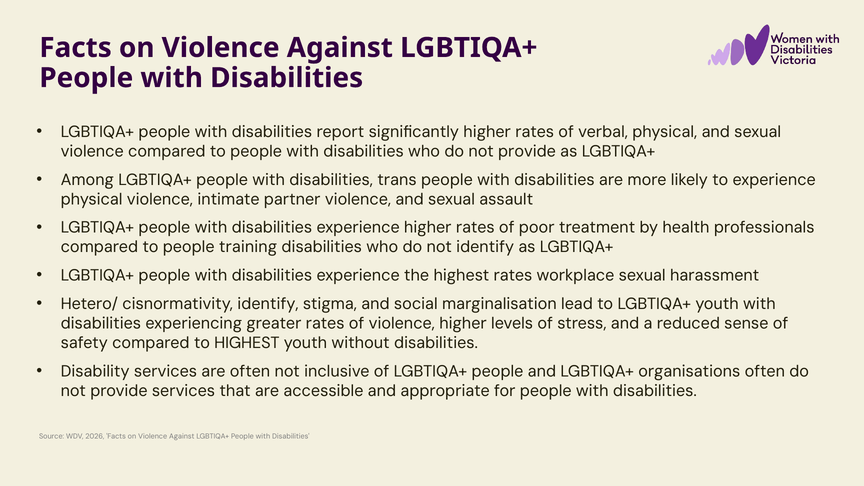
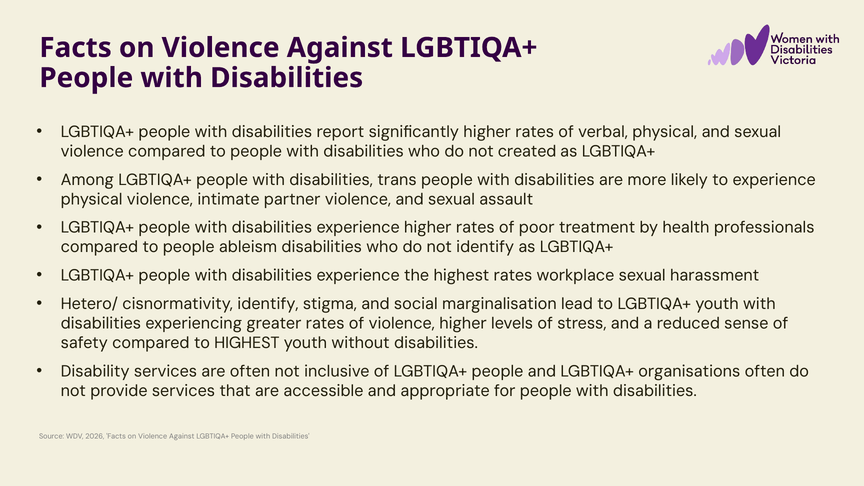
who do not provide: provide -> created
training: training -> ableism
